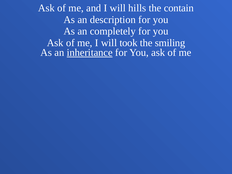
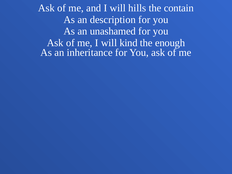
completely: completely -> unashamed
took: took -> kind
smiling: smiling -> enough
inheritance underline: present -> none
